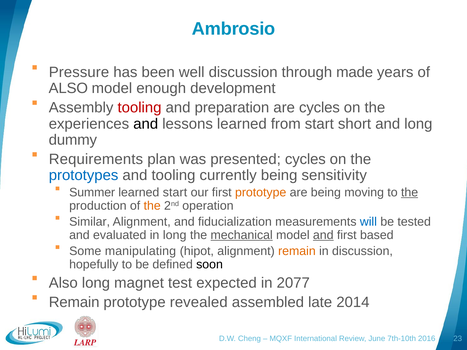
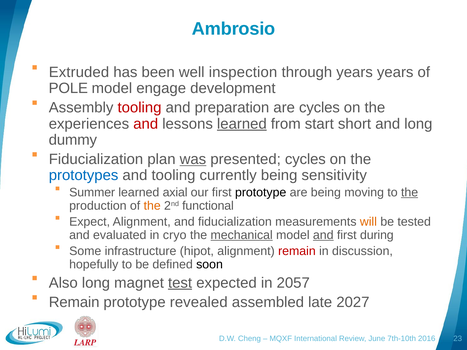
Pressure: Pressure -> Extruded
well discussion: discussion -> inspection
through made: made -> years
ALSO at (68, 88): ALSO -> POLE
enough: enough -> engage
and at (146, 124) colour: black -> red
learned at (242, 124) underline: none -> present
Requirements at (96, 159): Requirements -> Fiducialization
was underline: none -> present
learned start: start -> axial
prototype at (261, 193) colour: orange -> black
operation: operation -> functional
Similar: Similar -> Expect
will colour: blue -> orange
in long: long -> cryo
based: based -> during
manipulating: manipulating -> infrastructure
remain at (297, 251) colour: orange -> red
test underline: none -> present
2077: 2077 -> 2057
2014: 2014 -> 2027
